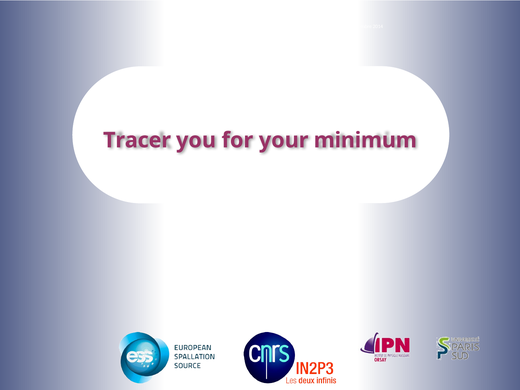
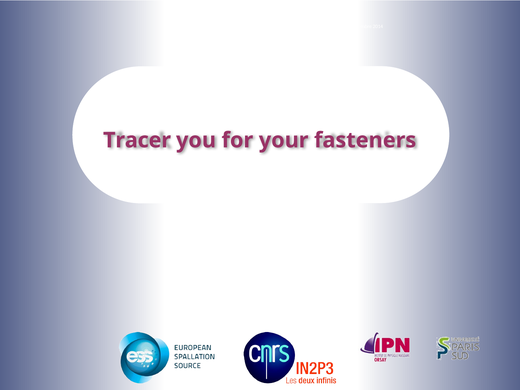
minimum: minimum -> fasteners
